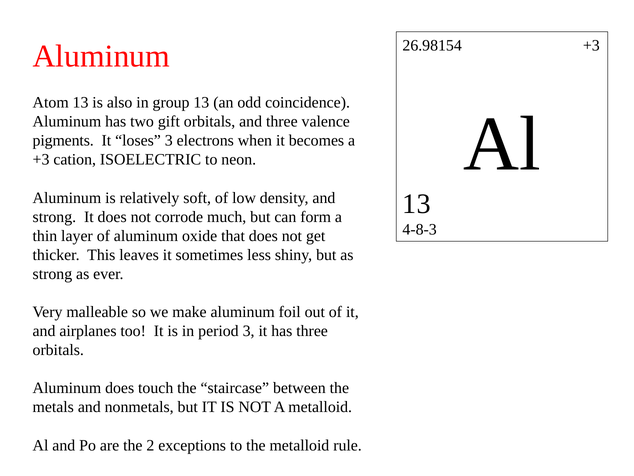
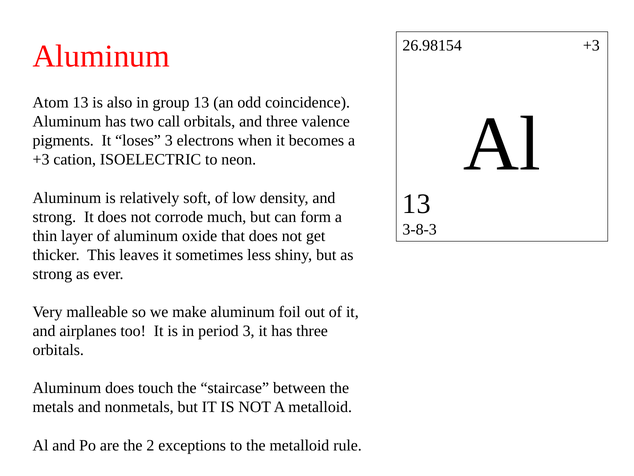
gift: gift -> call
4-8-3: 4-8-3 -> 3-8-3
